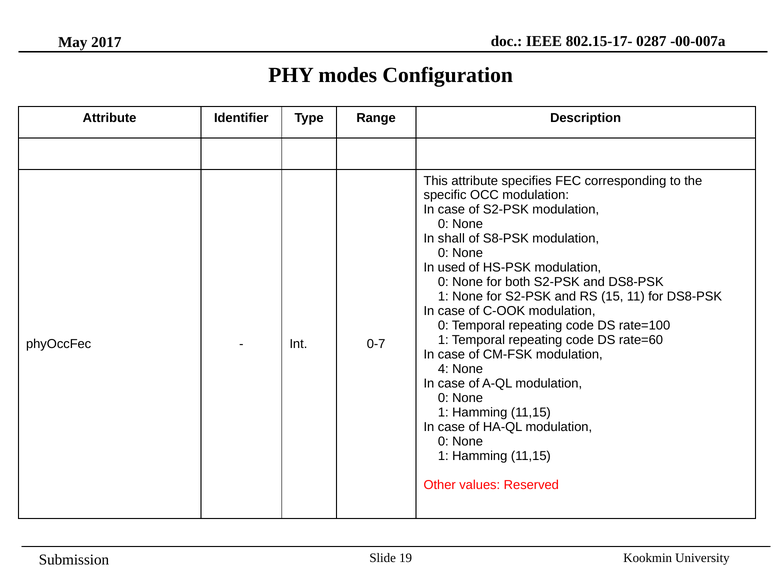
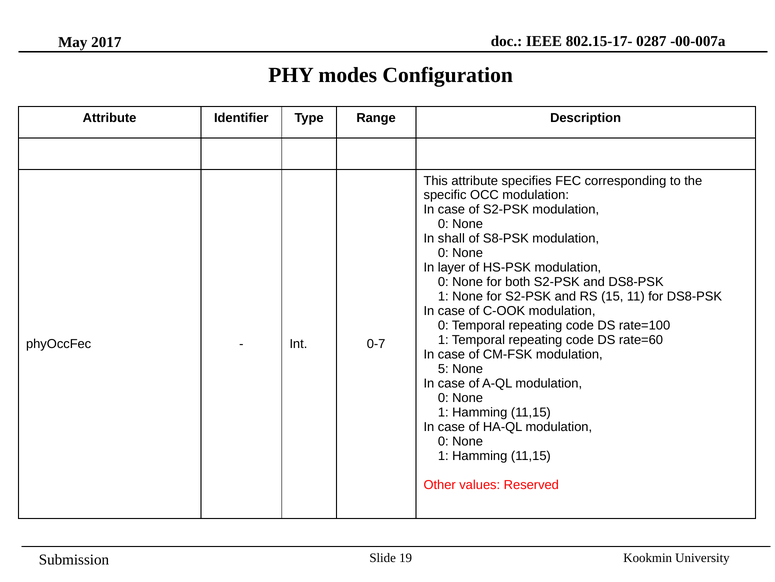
used: used -> layer
4: 4 -> 5
